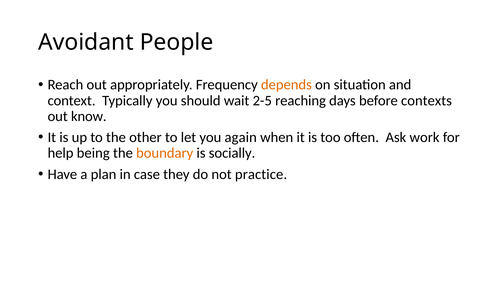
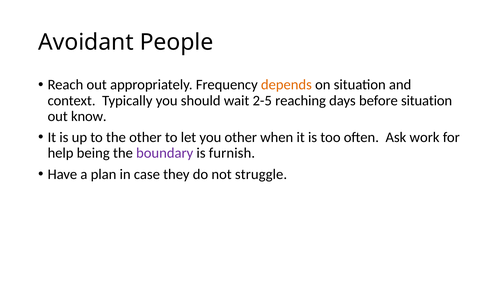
before contexts: contexts -> situation
you again: again -> other
boundary colour: orange -> purple
socially: socially -> furnish
practice: practice -> struggle
